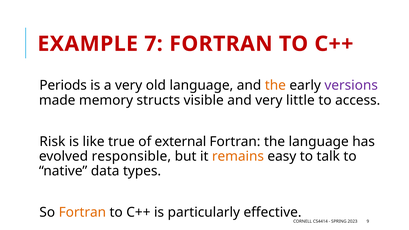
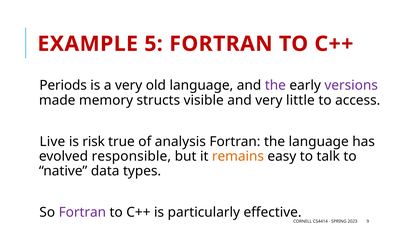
7: 7 -> 5
the at (275, 86) colour: orange -> purple
Risk: Risk -> Live
like: like -> risk
external: external -> analysis
Fortran at (82, 212) colour: orange -> purple
